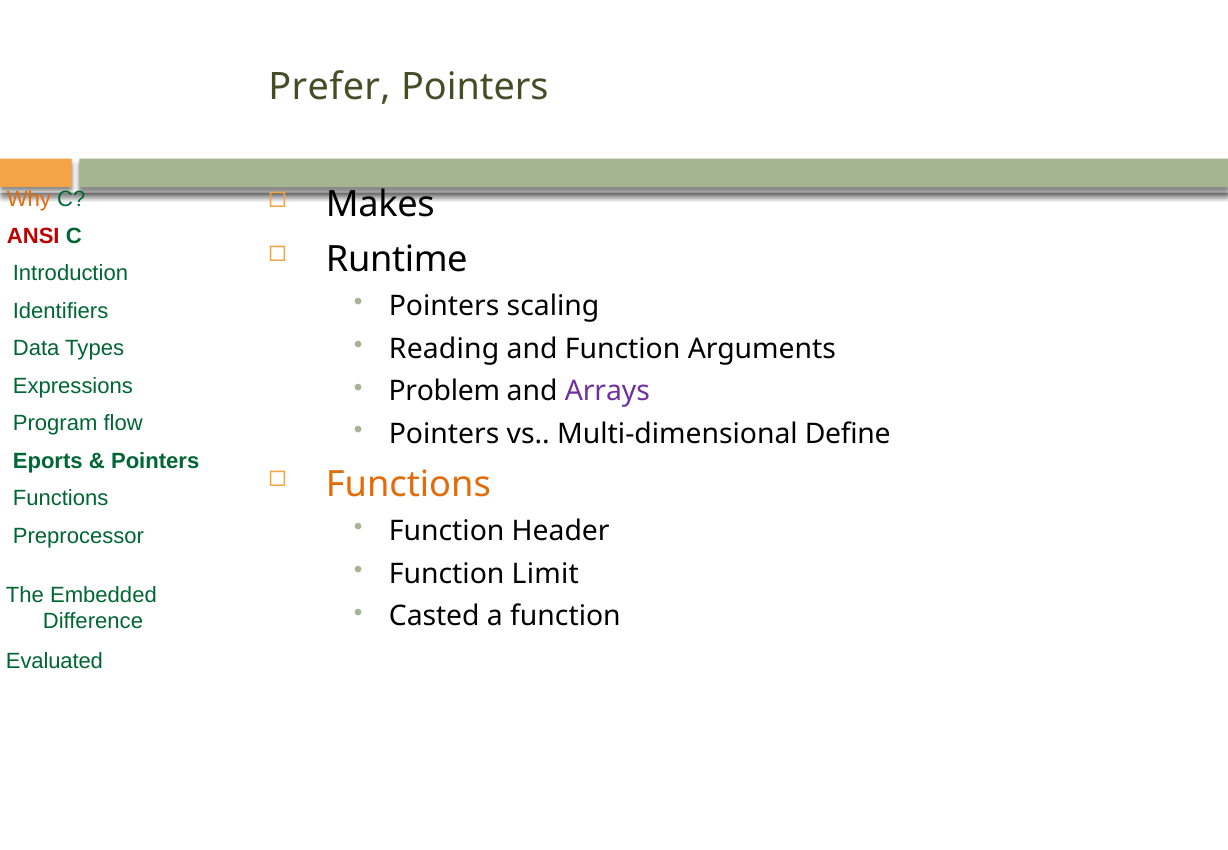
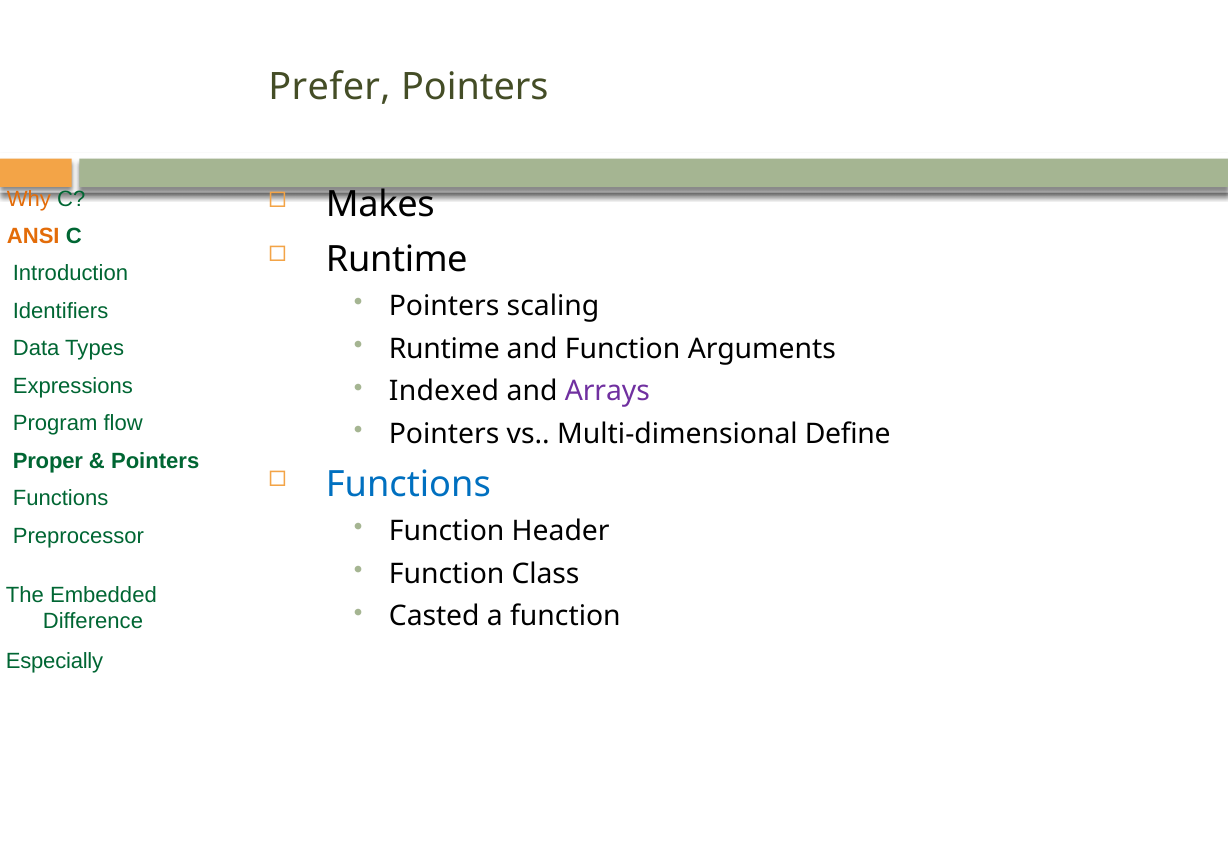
ANSI colour: red -> orange
Reading at (444, 349): Reading -> Runtime
Problem: Problem -> Indexed
Eports: Eports -> Proper
Functions at (408, 485) colour: orange -> blue
Limit: Limit -> Class
Evaluated: Evaluated -> Especially
